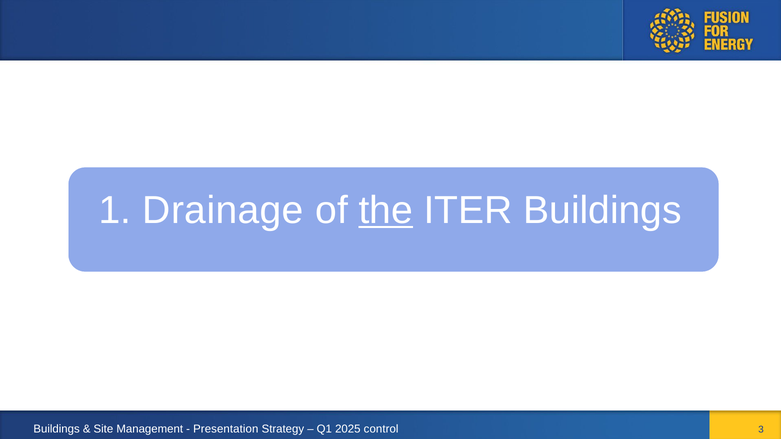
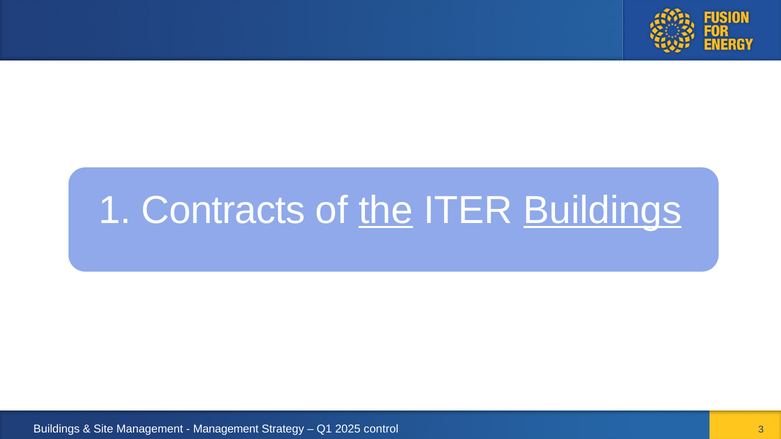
Drainage: Drainage -> Contracts
Buildings at (602, 210) underline: none -> present
Presentation at (226, 429): Presentation -> Management
